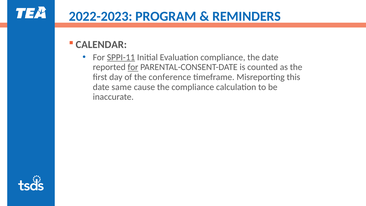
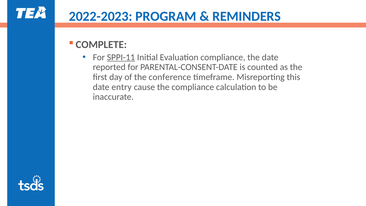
CALENDAR: CALENDAR -> COMPLETE
for at (133, 67) underline: present -> none
same: same -> entry
